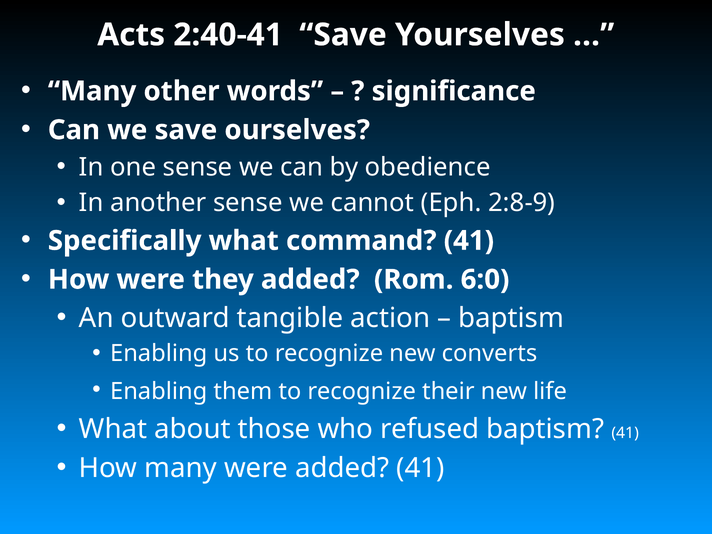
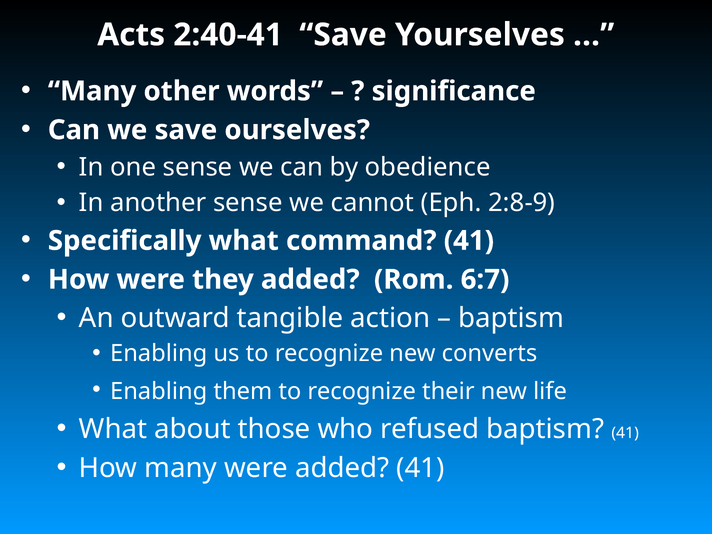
6:0: 6:0 -> 6:7
